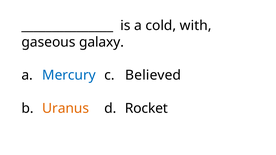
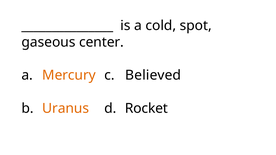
with: with -> spot
galaxy: galaxy -> center
Mercury colour: blue -> orange
